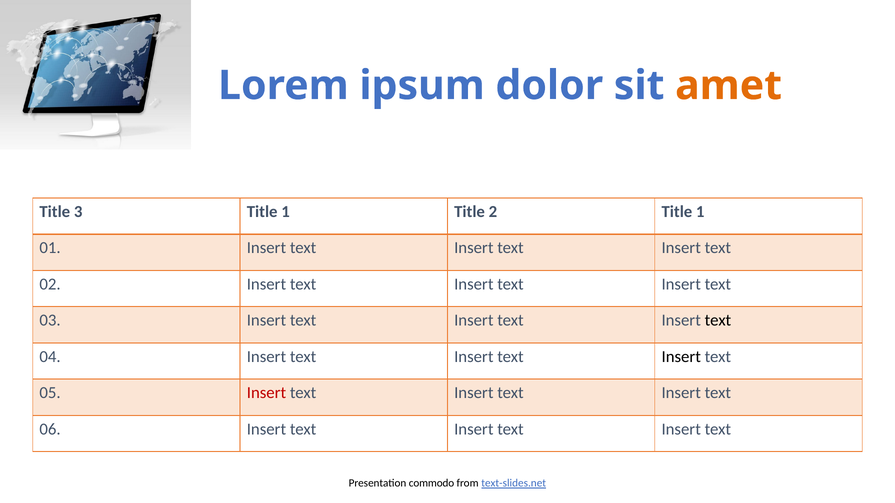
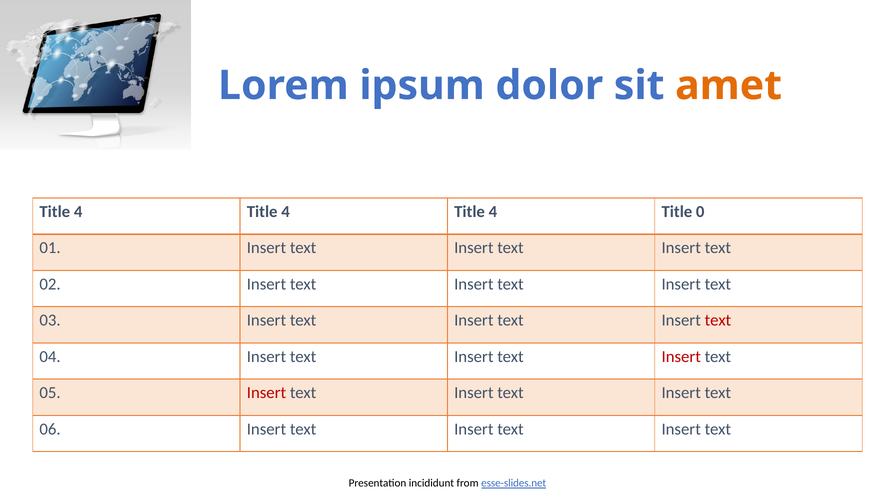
3 at (78, 212): 3 -> 4
1 at (285, 212): 1 -> 4
2 at (493, 212): 2 -> 4
1 at (700, 212): 1 -> 0
text at (718, 321) colour: black -> red
Insert at (681, 357) colour: black -> red
commodo: commodo -> incididunt
text-slides.net: text-slides.net -> esse-slides.net
